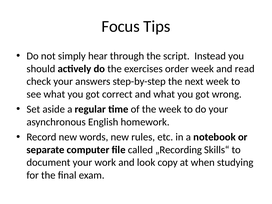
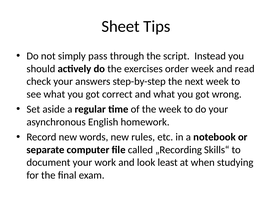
Focus: Focus -> Sheet
hear: hear -> pass
copy: copy -> least
